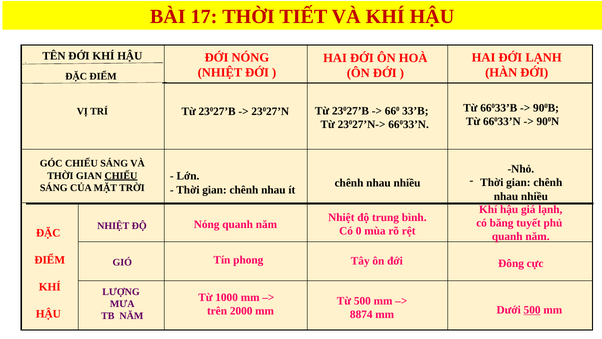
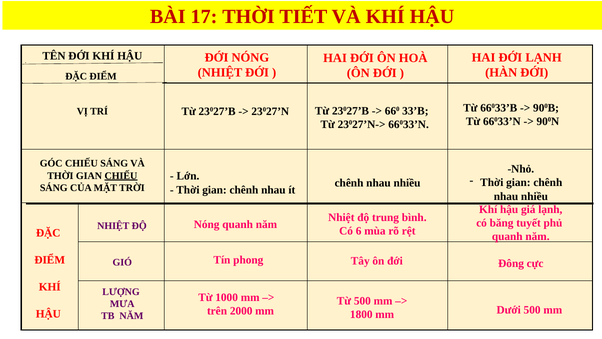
0: 0 -> 6
8874: 8874 -> 1800
500 at (532, 309) underline: present -> none
